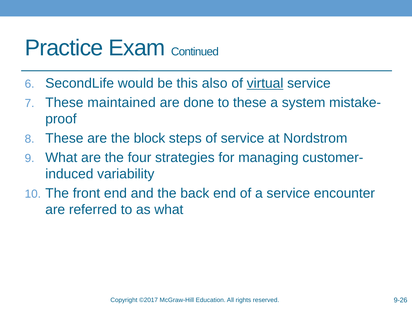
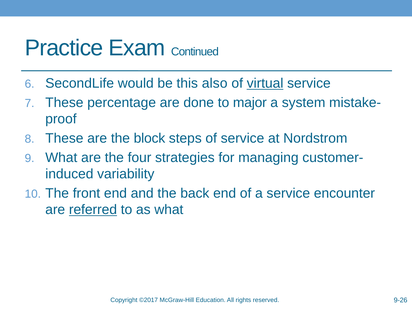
maintained: maintained -> percentage
to these: these -> major
referred underline: none -> present
